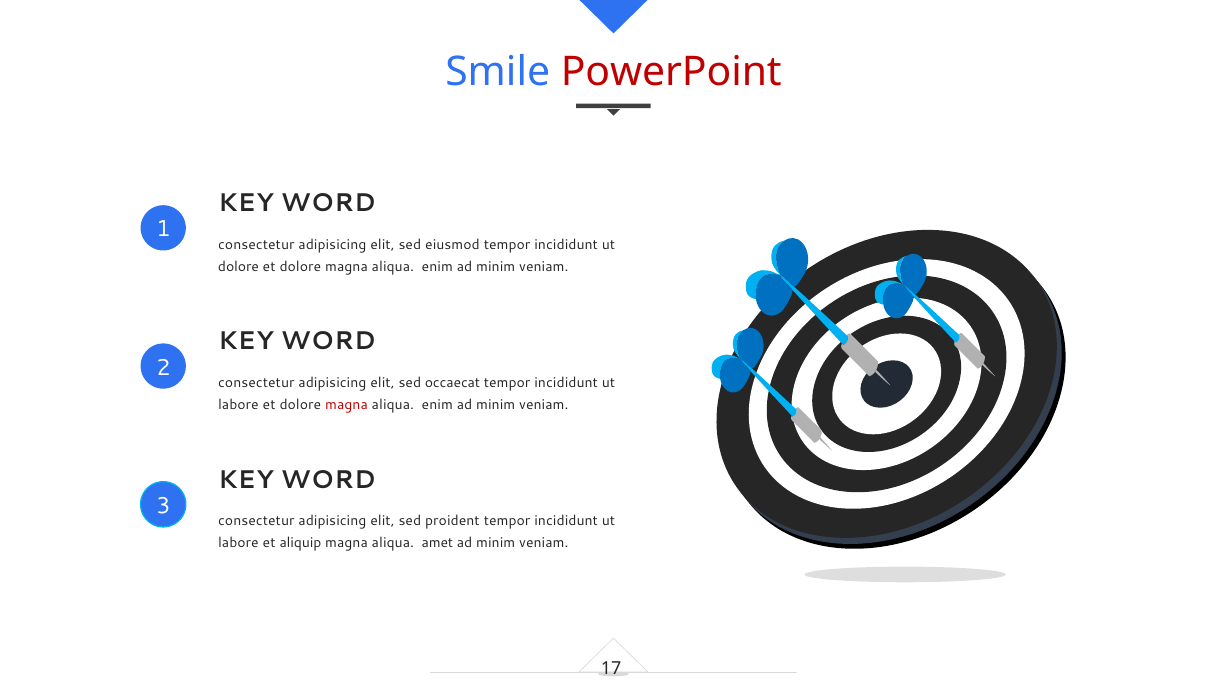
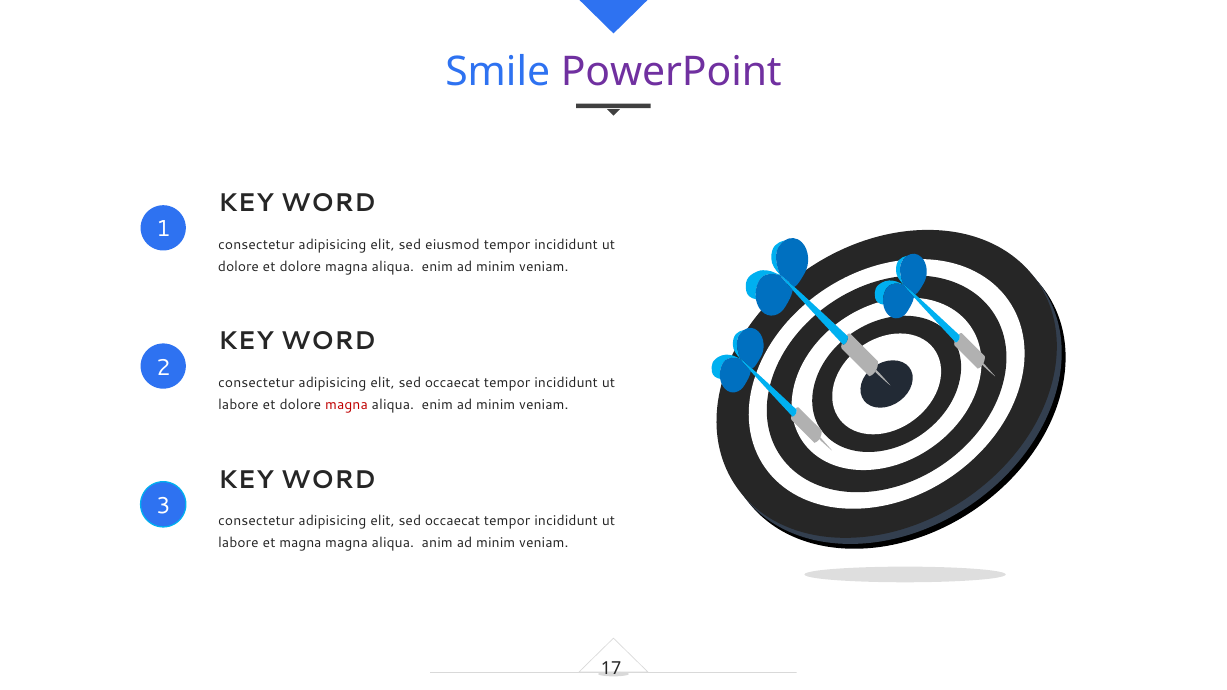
PowerPoint colour: red -> purple
proident at (452, 521): proident -> occaecat
et aliquip: aliquip -> magna
amet: amet -> anim
